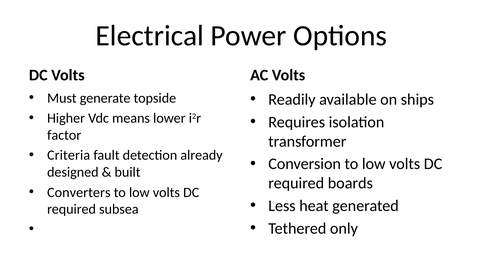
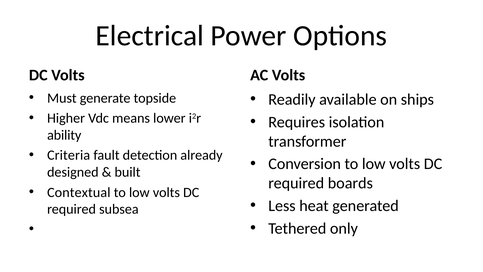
factor: factor -> ability
Converters: Converters -> Contextual
